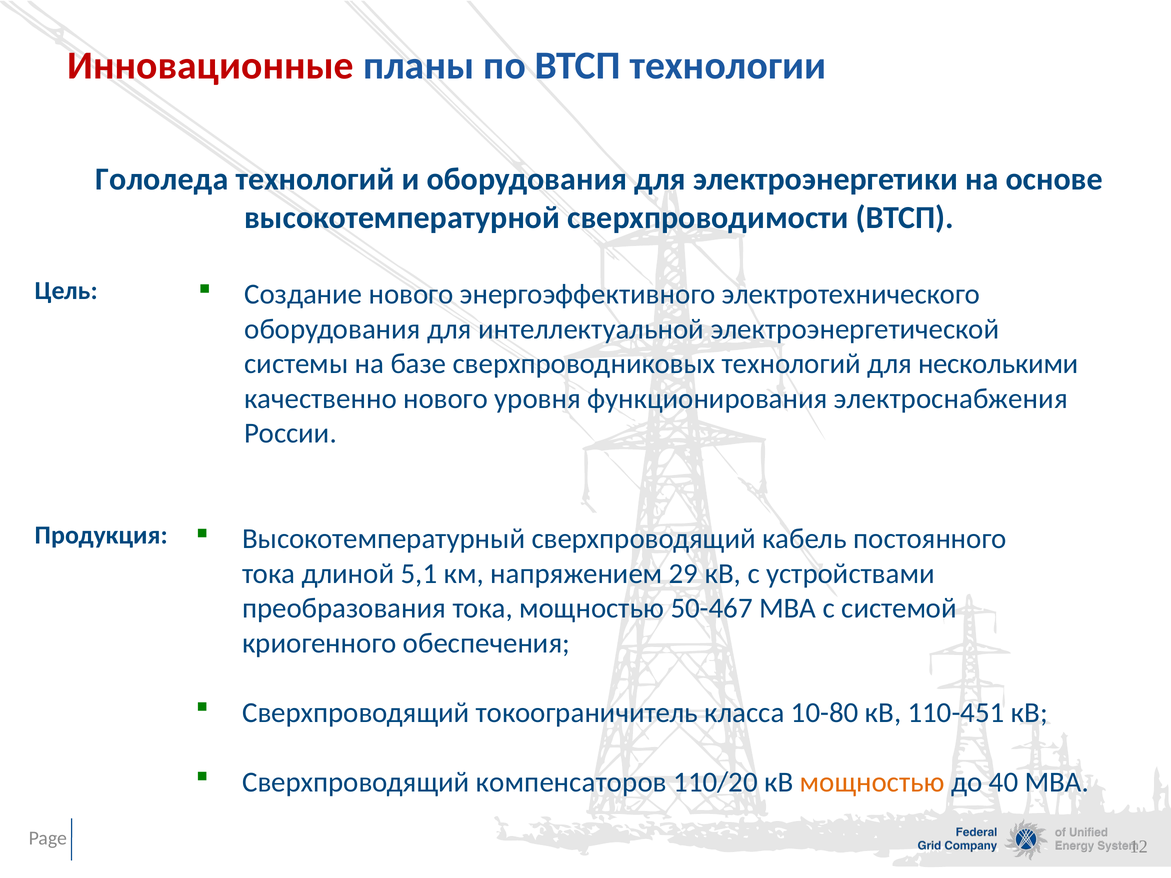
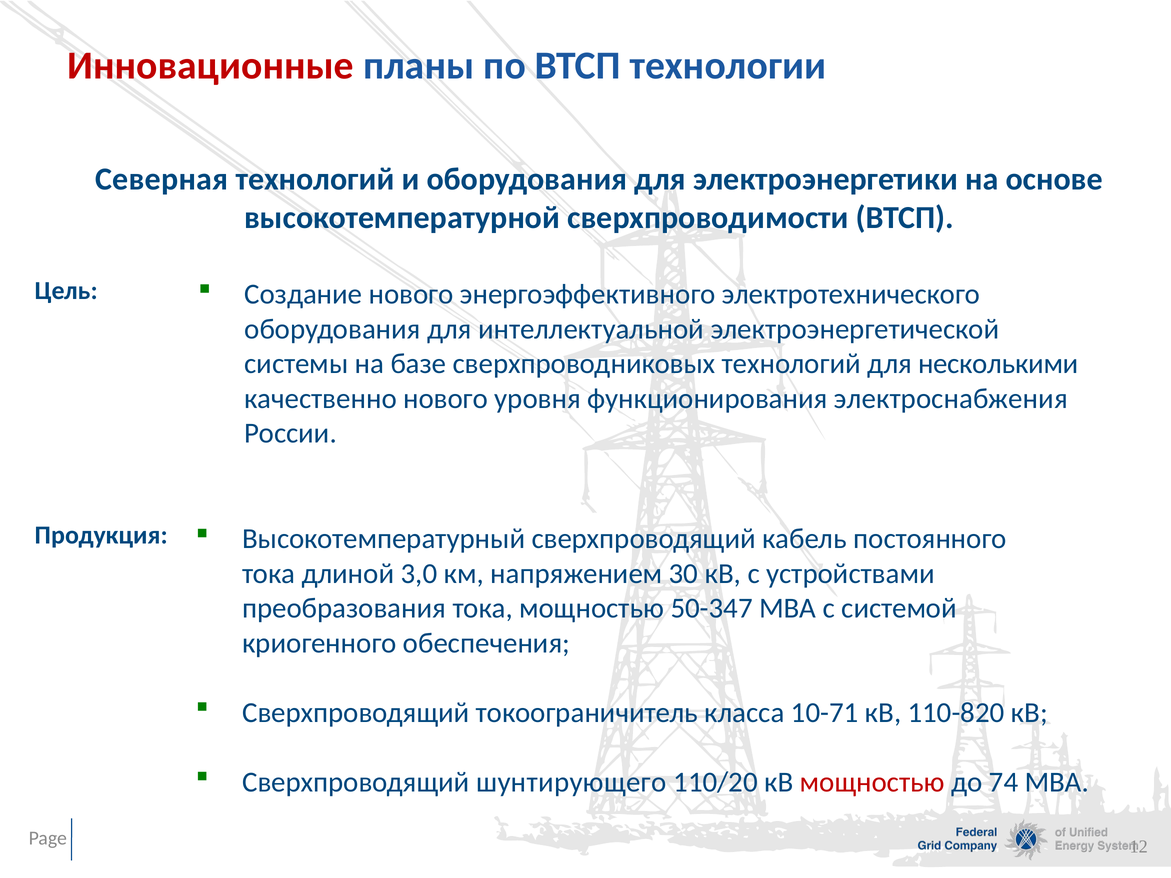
Гололеда: Гололеда -> Северная
5,1: 5,1 -> 3,0
29: 29 -> 30
50-467: 50-467 -> 50-347
10-80: 10-80 -> 10-71
110-451: 110-451 -> 110-820
компенсаторов: компенсаторов -> шунтирующего
мощностью at (872, 782) colour: orange -> red
40: 40 -> 74
